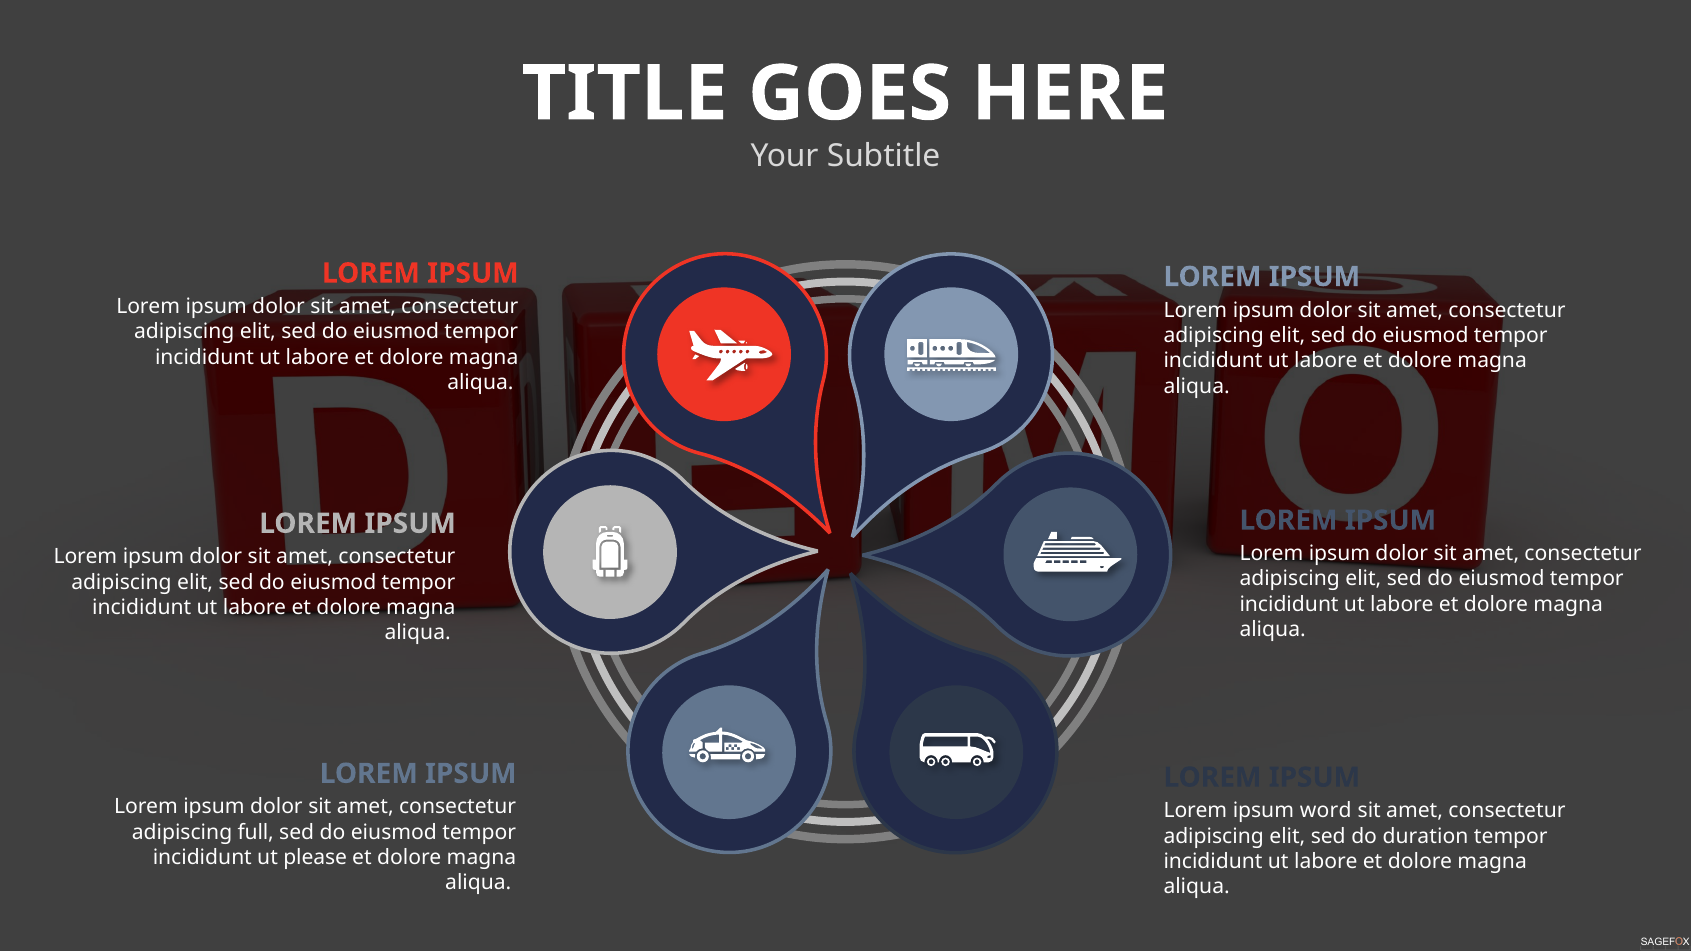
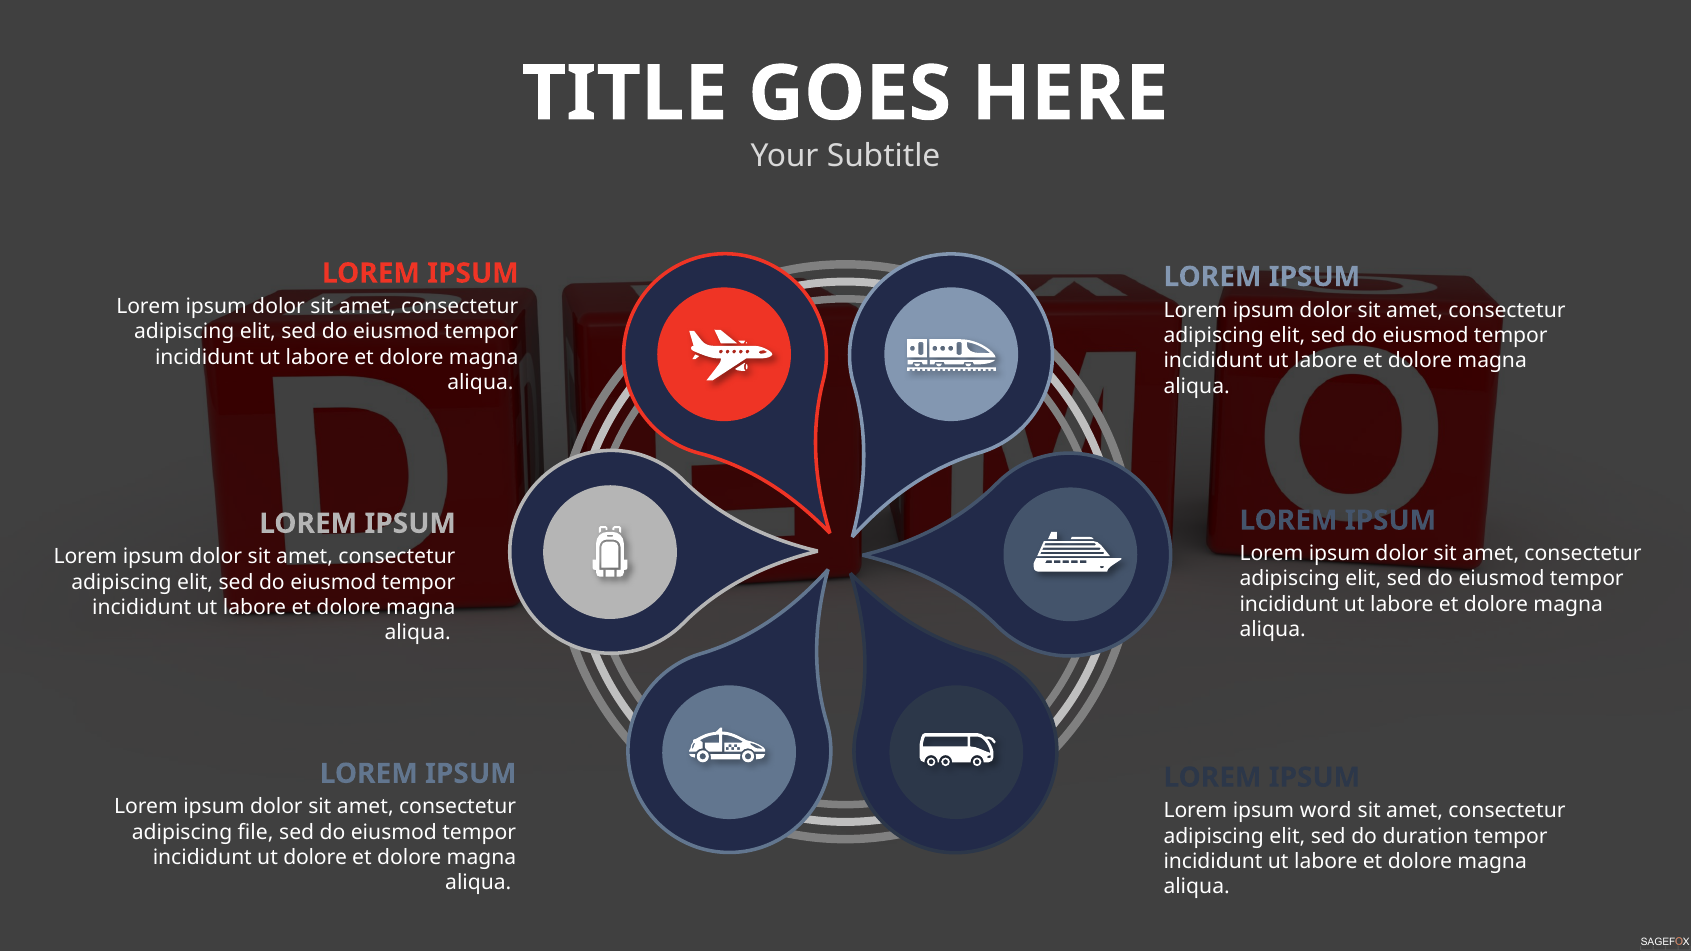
full: full -> file
ut please: please -> dolore
